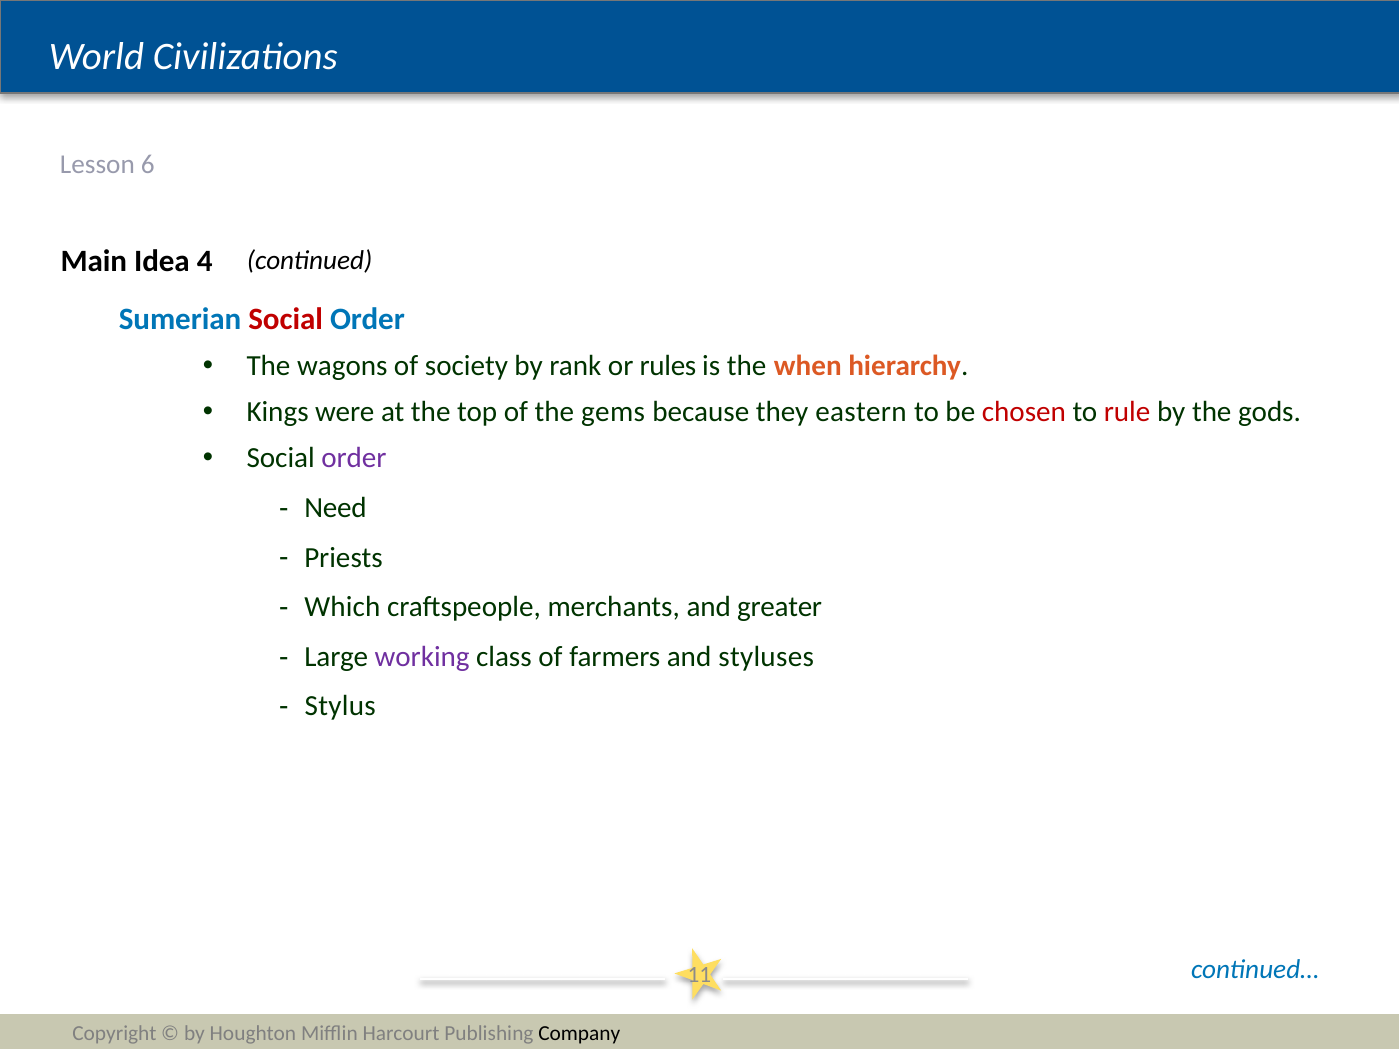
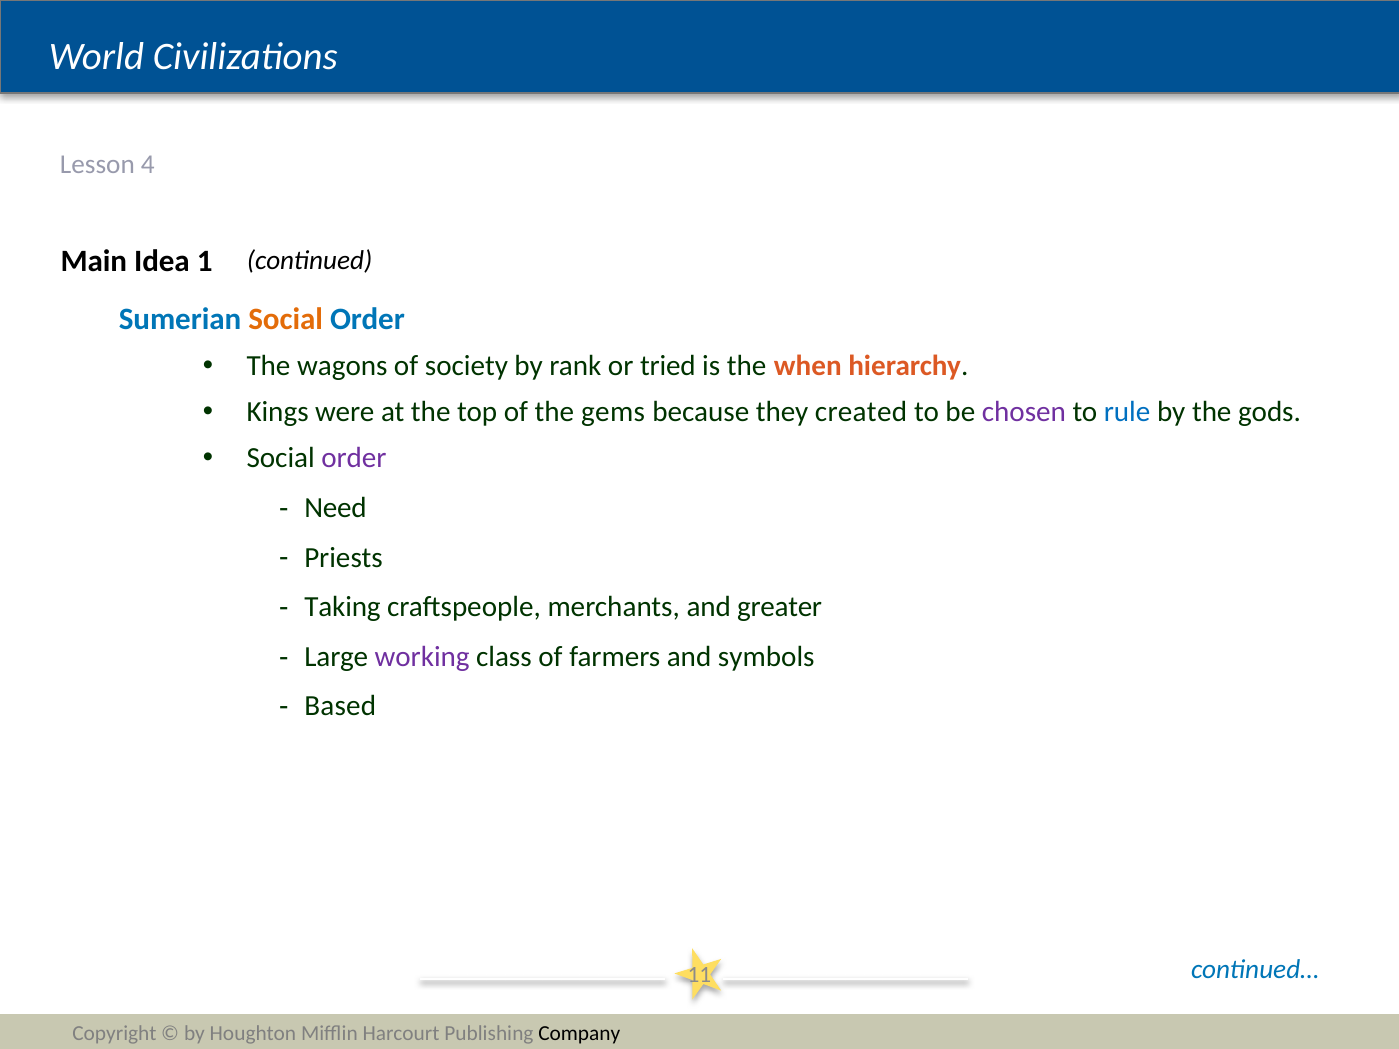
6: 6 -> 4
4: 4 -> 1
Social at (286, 319) colour: red -> orange
rules: rules -> tried
eastern: eastern -> created
chosen colour: red -> purple
rule colour: red -> blue
Which: Which -> Taking
styluses: styluses -> symbols
Stylus: Stylus -> Based
